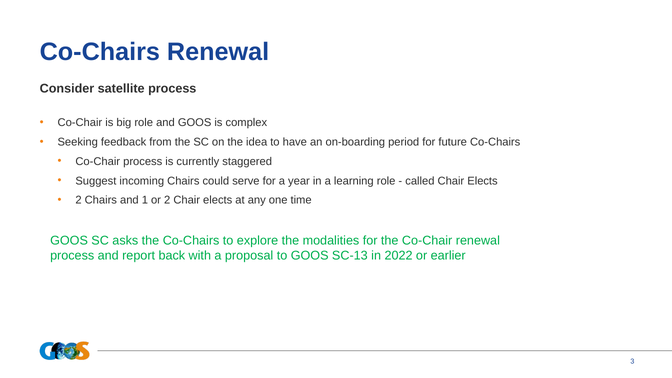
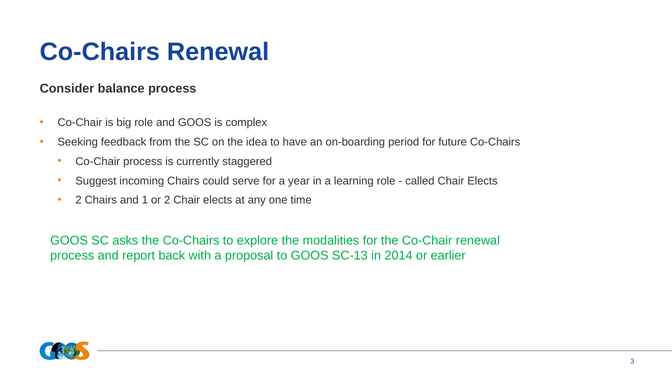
satellite: satellite -> balance
2022: 2022 -> 2014
